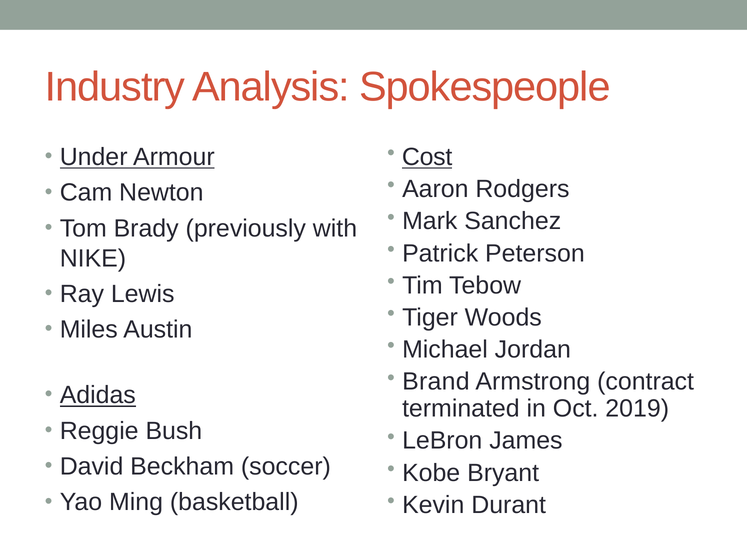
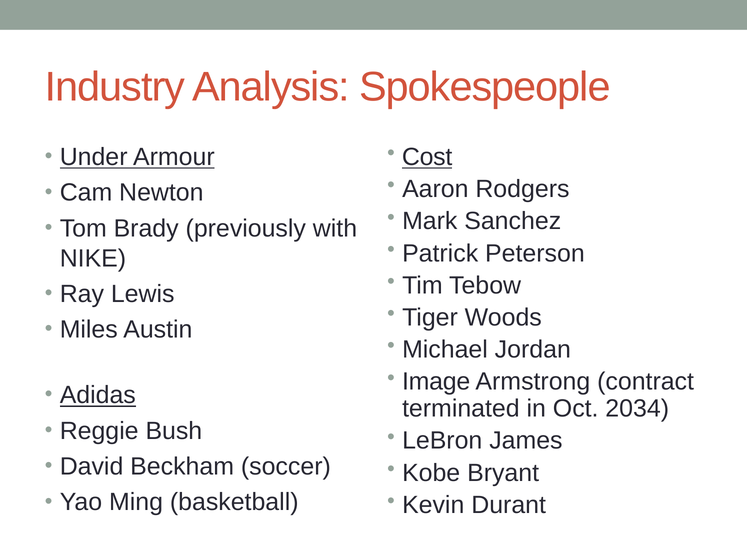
Brand: Brand -> Image
2019: 2019 -> 2034
